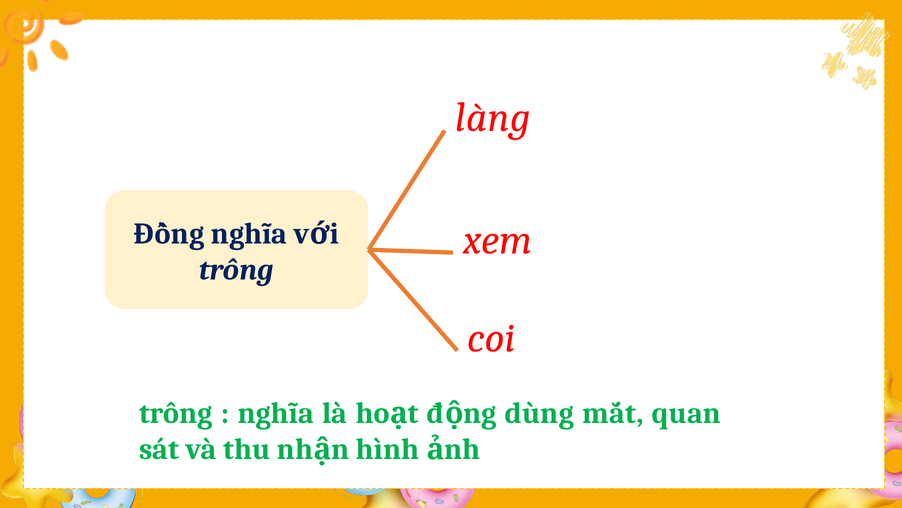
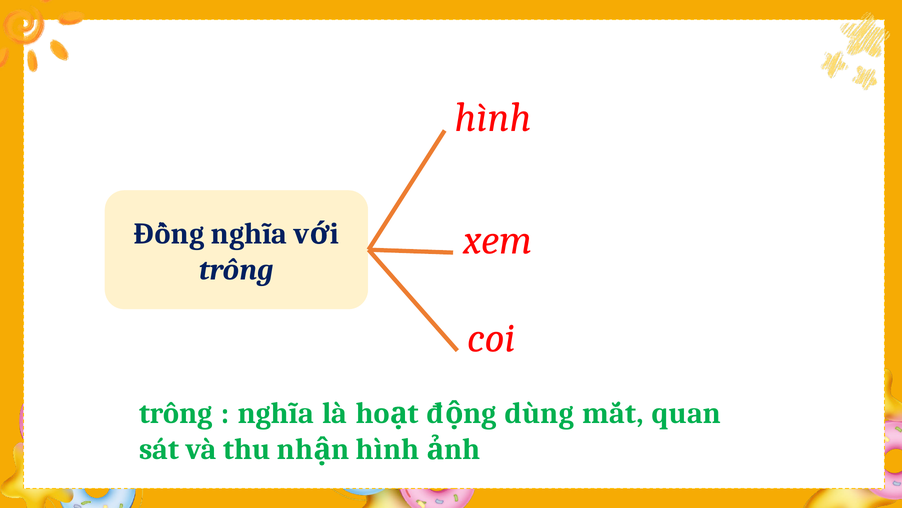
làng at (493, 118): làng -> hình
